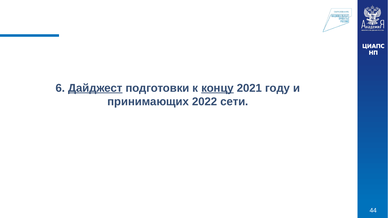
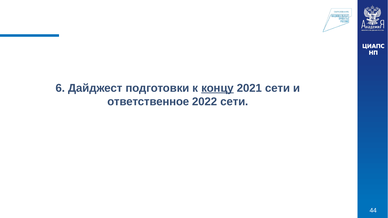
Дайджест underline: present -> none
2021 году: году -> сети
принимающих: принимающих -> ответственное
